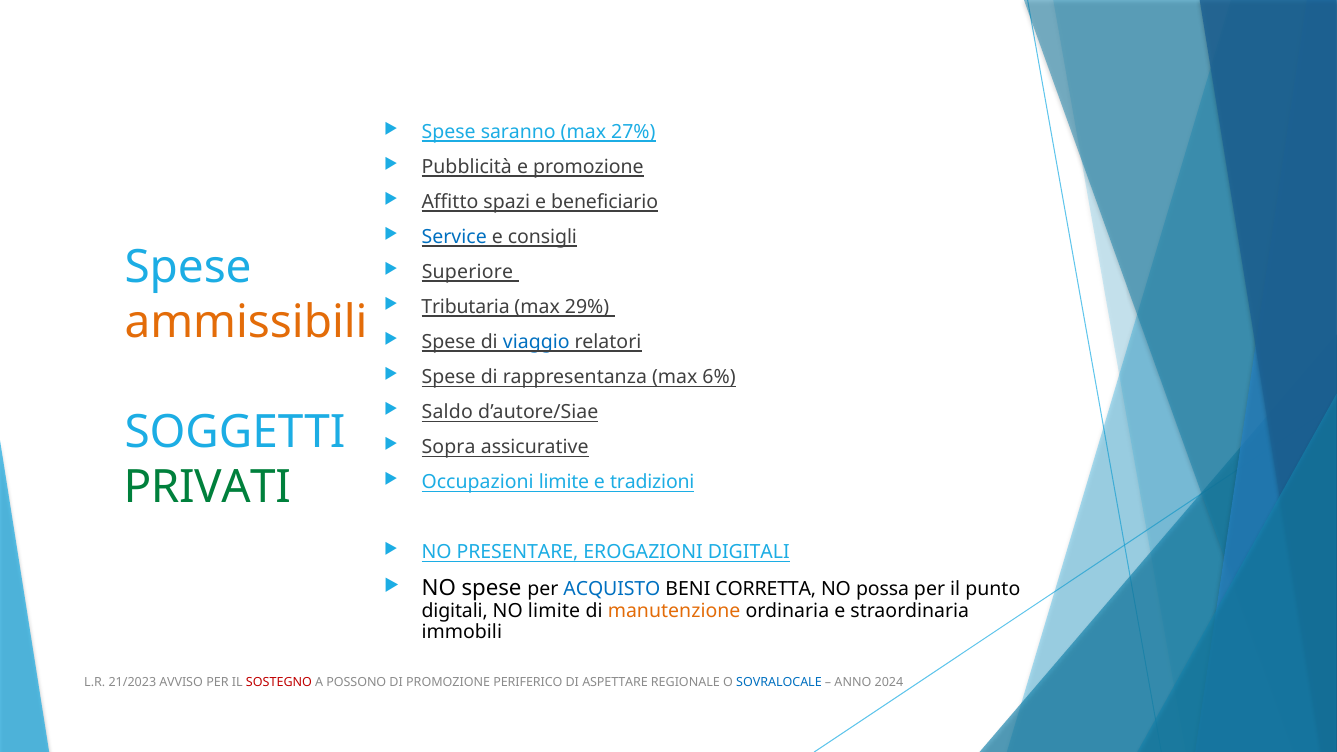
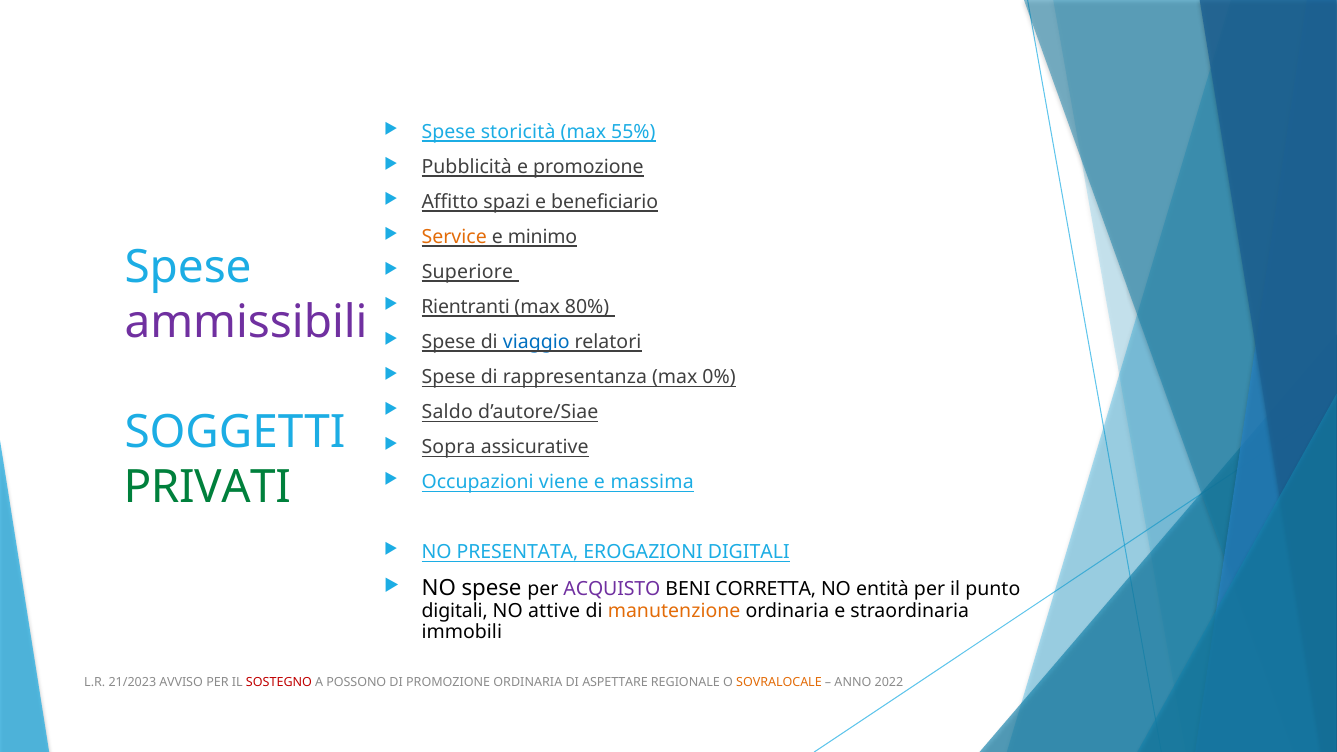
saranno: saranno -> storicità
27%: 27% -> 55%
Service colour: blue -> orange
consigli: consigli -> minimo
Tributaria: Tributaria -> Rientranti
29%: 29% -> 80%
ammissibili colour: orange -> purple
6%: 6% -> 0%
Occupazioni limite: limite -> viene
tradizioni: tradizioni -> massima
PRESENTARE: PRESENTARE -> PRESENTATA
ACQUISTO colour: blue -> purple
possa: possa -> entità
NO limite: limite -> attive
PROMOZIONE PERIFERICO: PERIFERICO -> ORDINARIA
SOVRALOCALE colour: blue -> orange
2024: 2024 -> 2022
